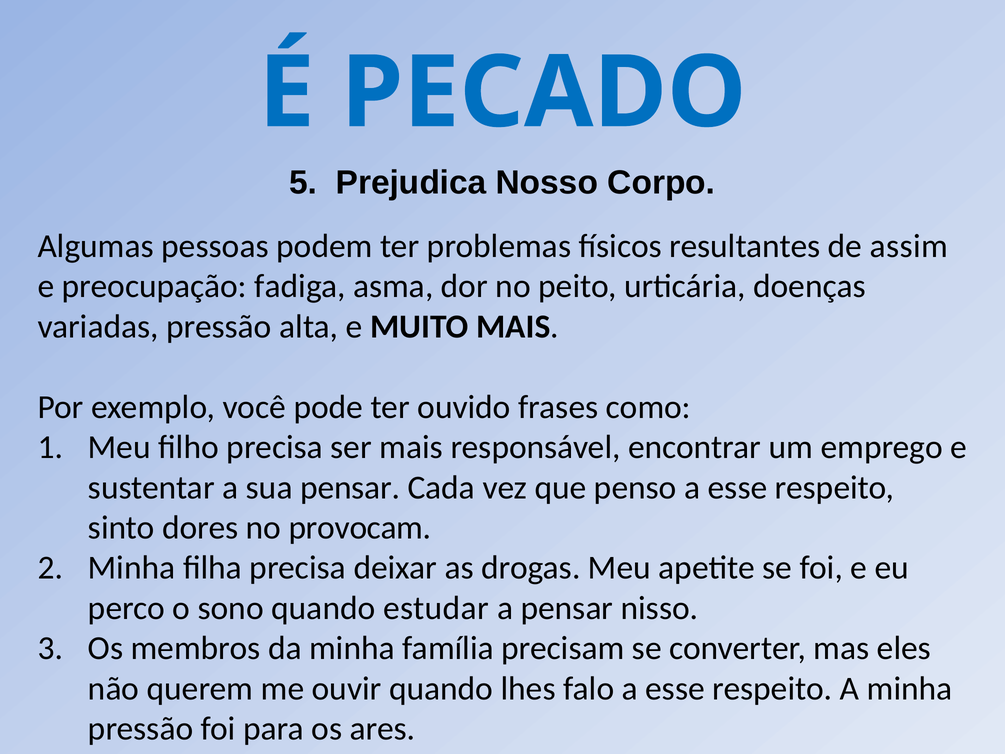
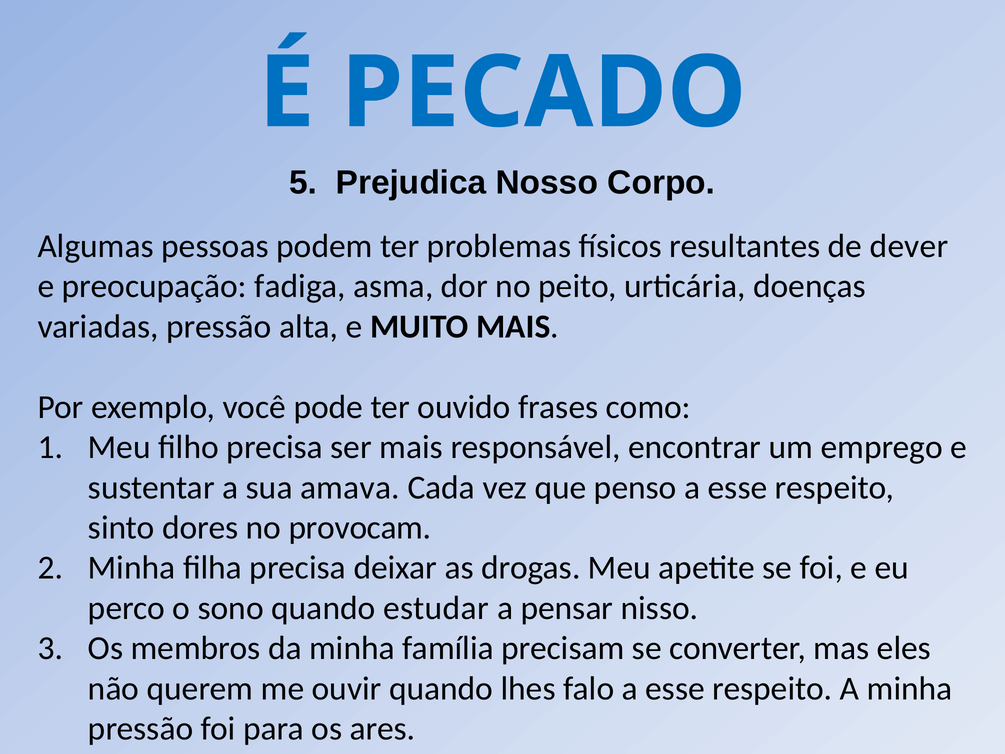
assim: assim -> dever
sua pensar: pensar -> amava
